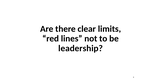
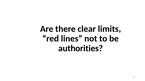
leadership: leadership -> authorities
